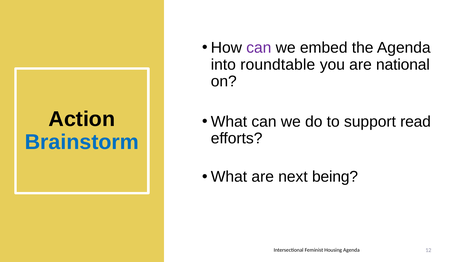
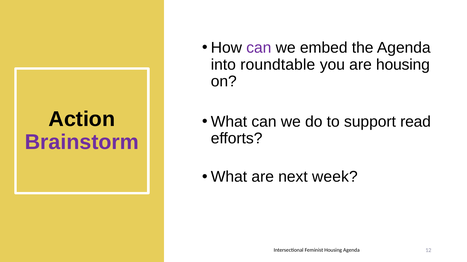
are national: national -> housing
Brainstorm colour: blue -> purple
being: being -> week
